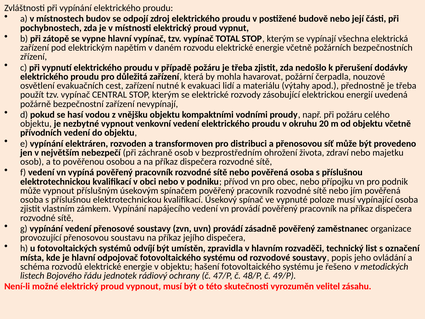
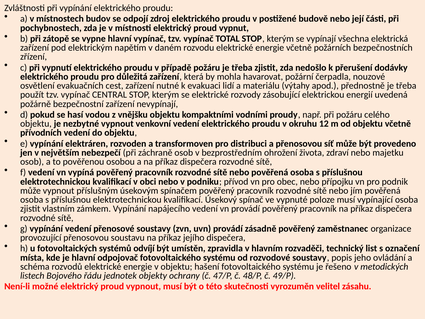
20: 20 -> 12
rádiový: rádiový -> objekty
